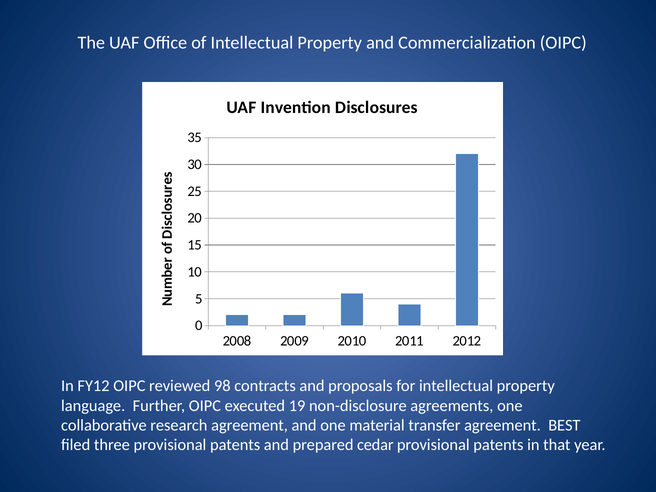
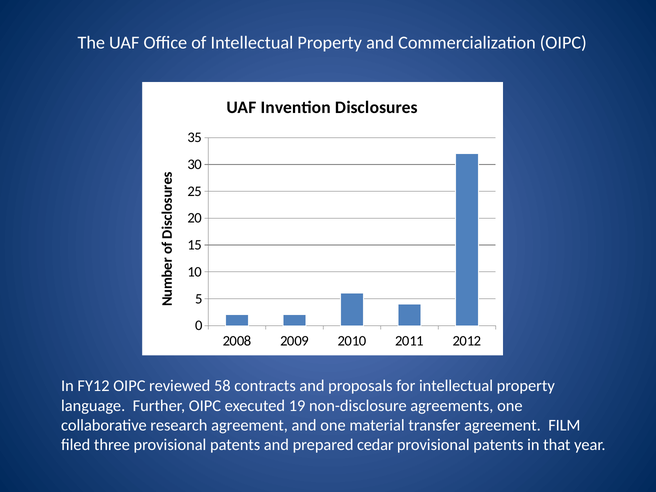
98: 98 -> 58
BEST: BEST -> FILM
